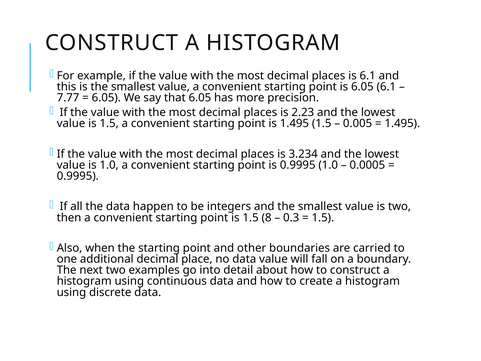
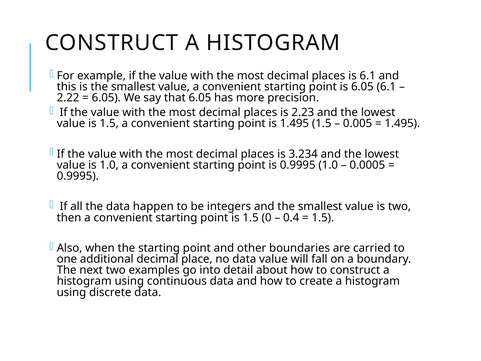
7.77: 7.77 -> 2.22
8: 8 -> 0
0.3: 0.3 -> 0.4
